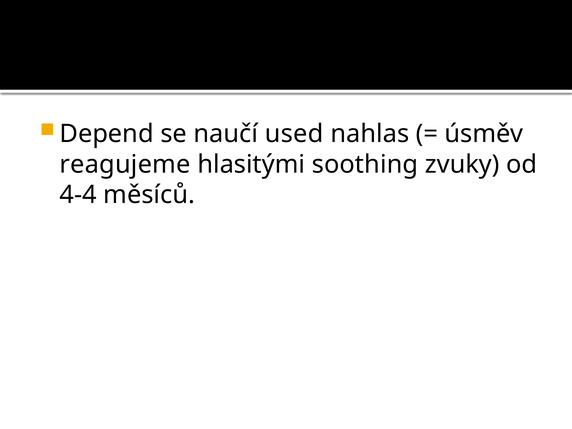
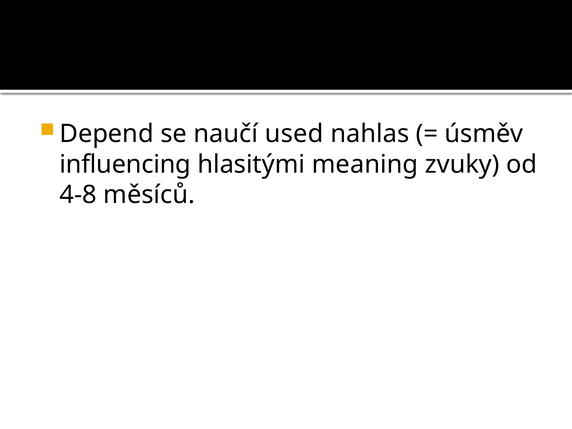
reagujeme: reagujeme -> influencing
soothing: soothing -> meaning
4-4: 4-4 -> 4-8
